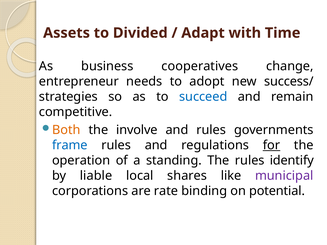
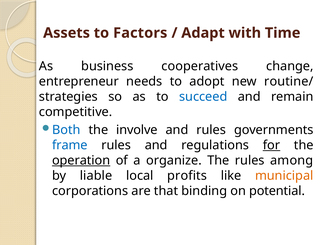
Divided: Divided -> Factors
success/: success/ -> routine/
Both colour: orange -> blue
operation underline: none -> present
standing: standing -> organize
identify: identify -> among
shares: shares -> profits
municipal colour: purple -> orange
rate: rate -> that
